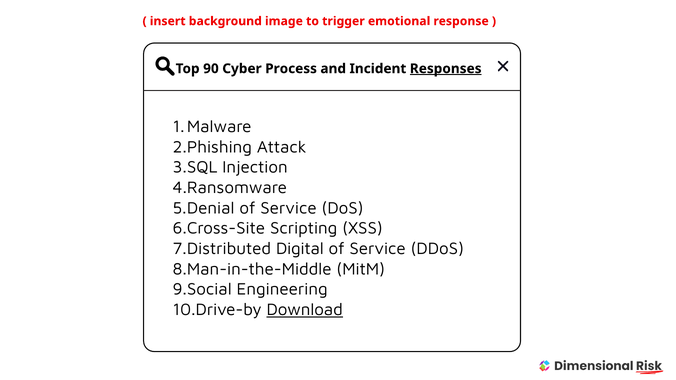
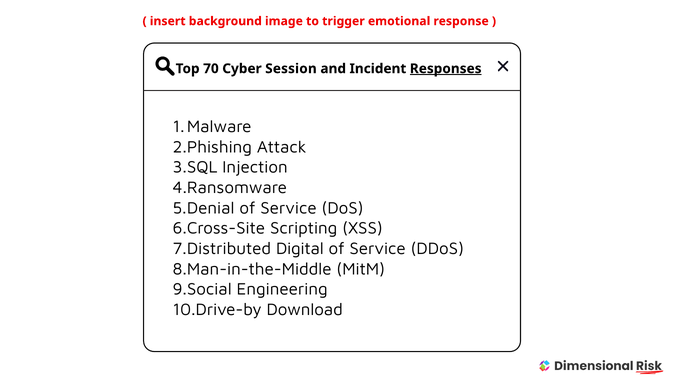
90: 90 -> 70
Process: Process -> Session
Download underline: present -> none
